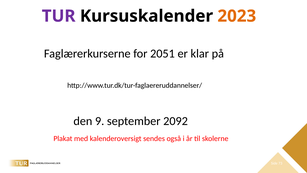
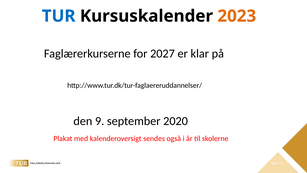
TUR colour: purple -> blue
2051: 2051 -> 2027
2092: 2092 -> 2020
